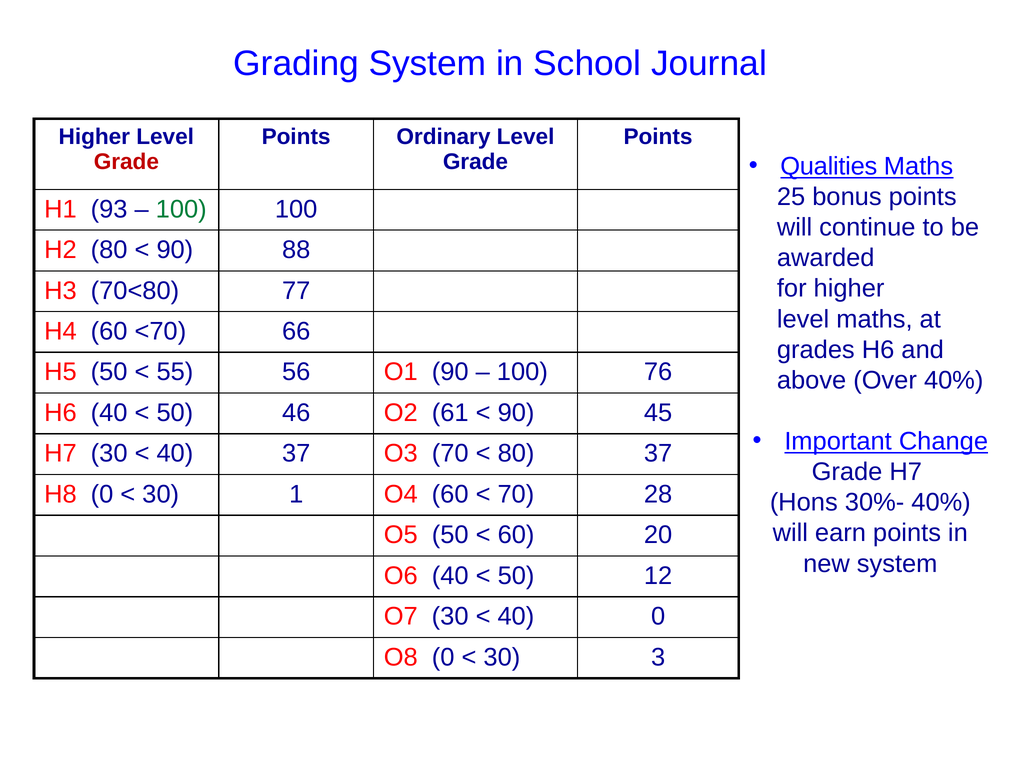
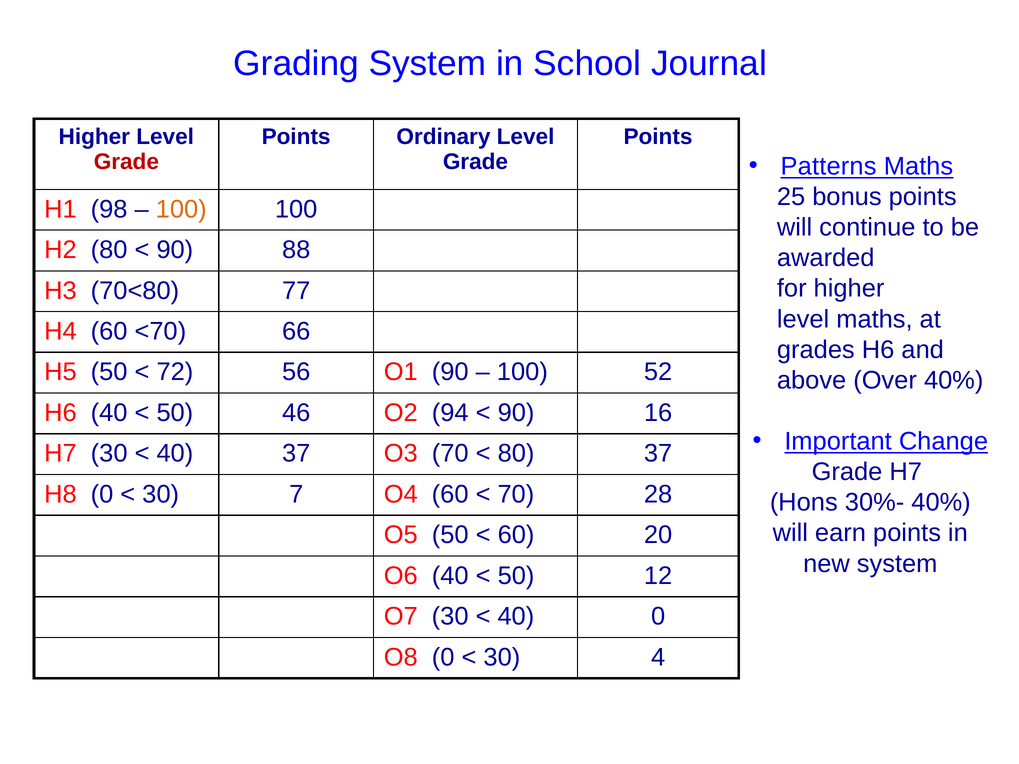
Qualities: Qualities -> Patterns
93: 93 -> 98
100 at (181, 209) colour: green -> orange
55: 55 -> 72
76: 76 -> 52
61: 61 -> 94
45: 45 -> 16
1: 1 -> 7
3: 3 -> 4
